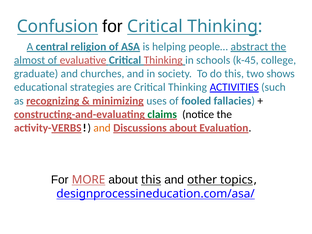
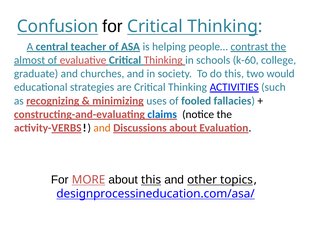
religion: religion -> teacher
abstract: abstract -> contrast
k-45: k-45 -> k-60
shows: shows -> would
claims colour: green -> blue
